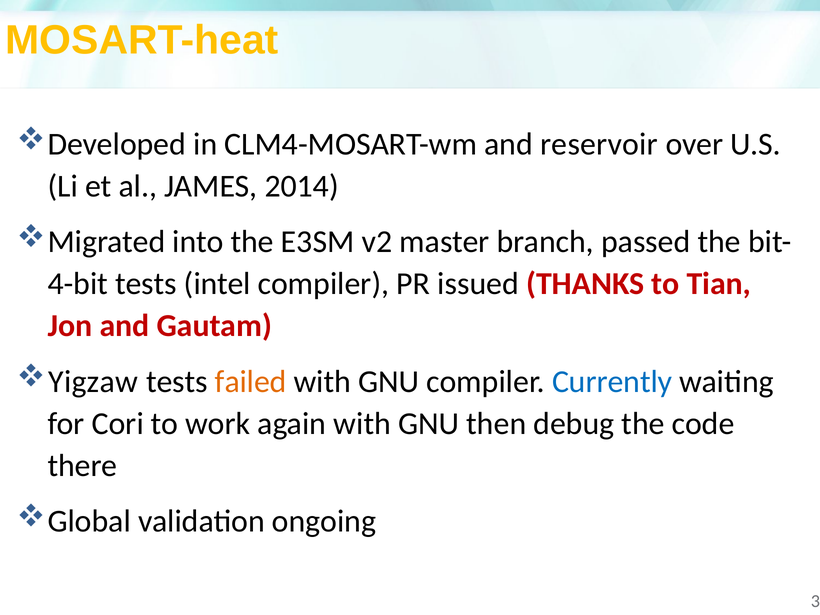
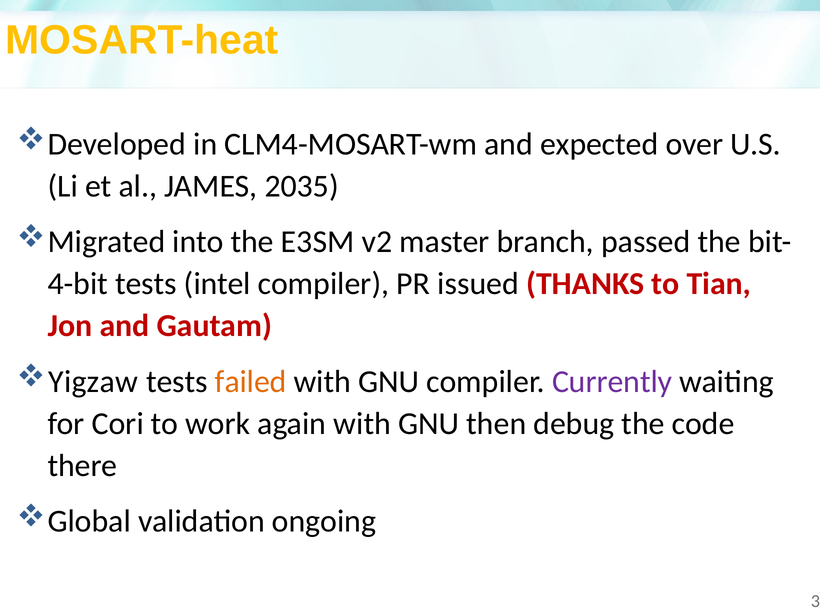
reservoir: reservoir -> expected
2014: 2014 -> 2035
Currently colour: blue -> purple
